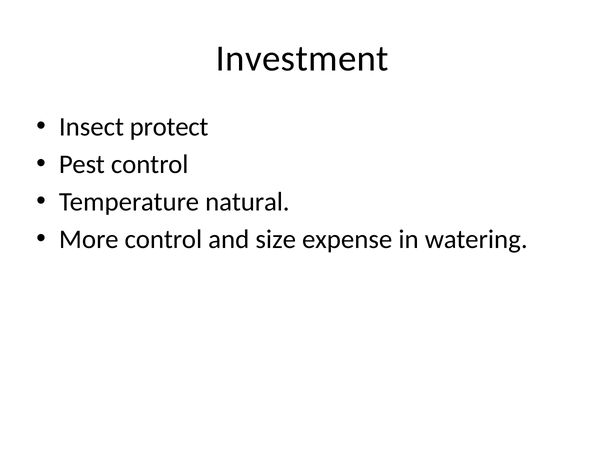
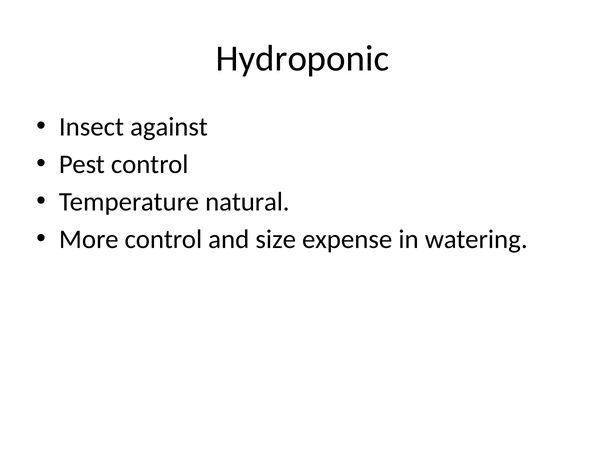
Investment: Investment -> Hydroponic
protect: protect -> against
